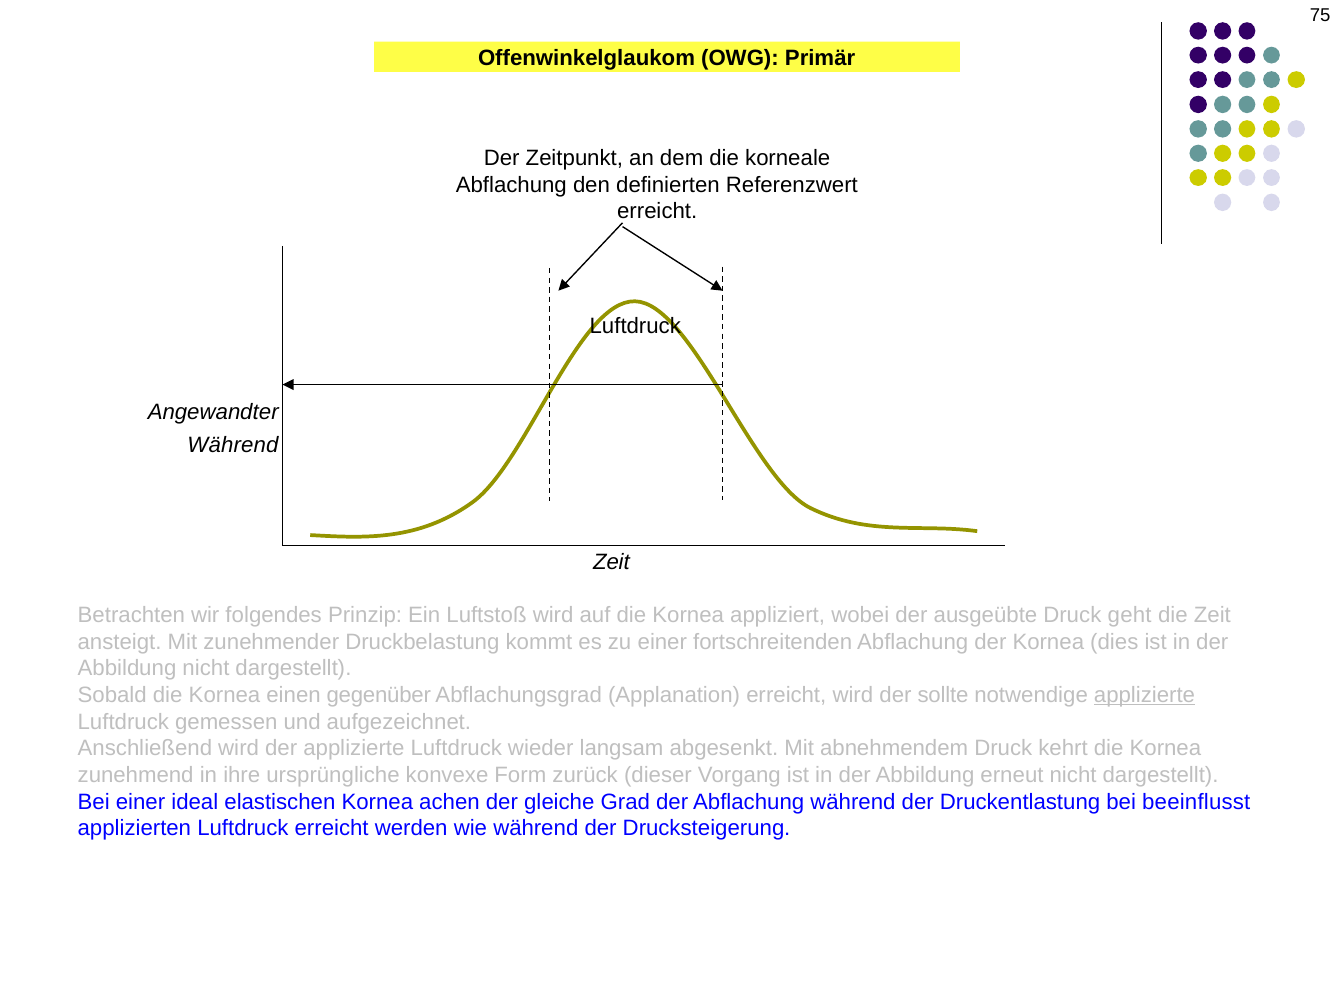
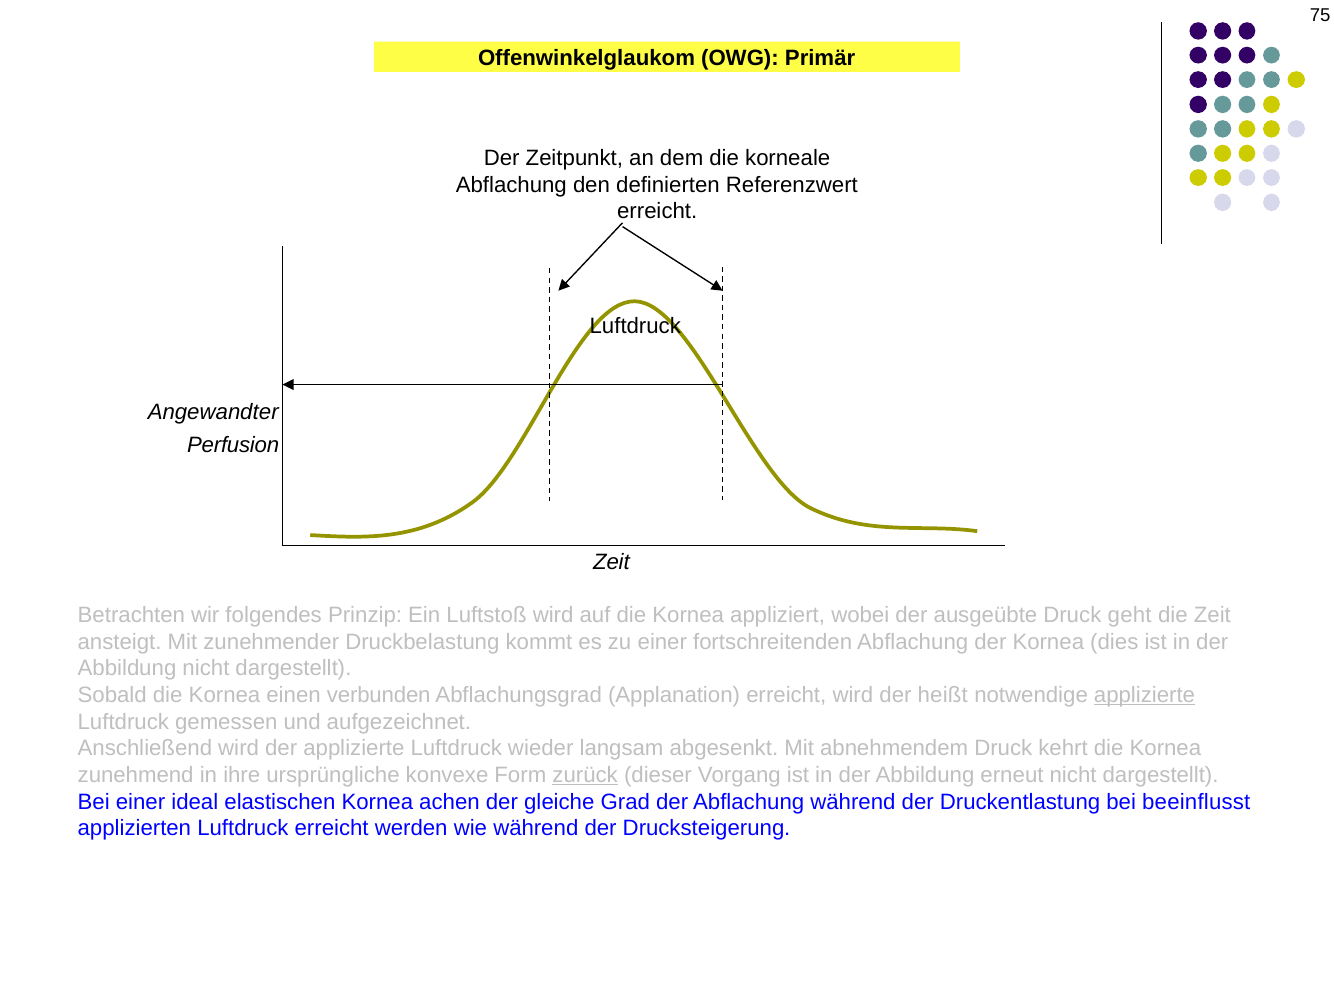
Während at (233, 446): Während -> Perfusion
gegenüber: gegenüber -> verbunden
sollte: sollte -> heißt
zurück underline: none -> present
